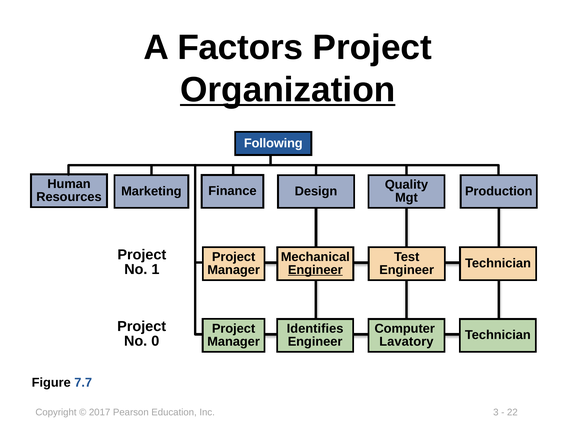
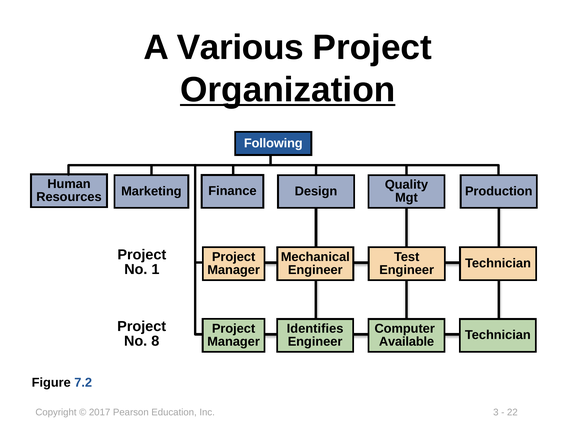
Factors: Factors -> Various
Engineer at (315, 270) underline: present -> none
0: 0 -> 8
Lavatory: Lavatory -> Available
7.7: 7.7 -> 7.2
